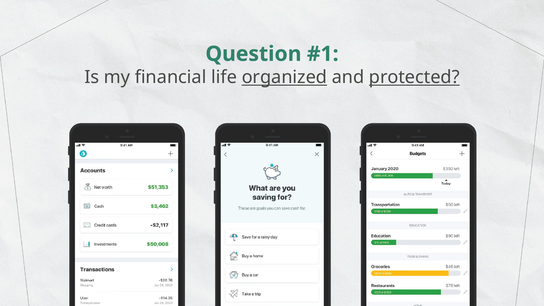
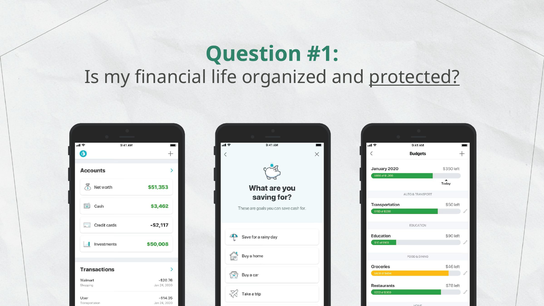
organized underline: present -> none
